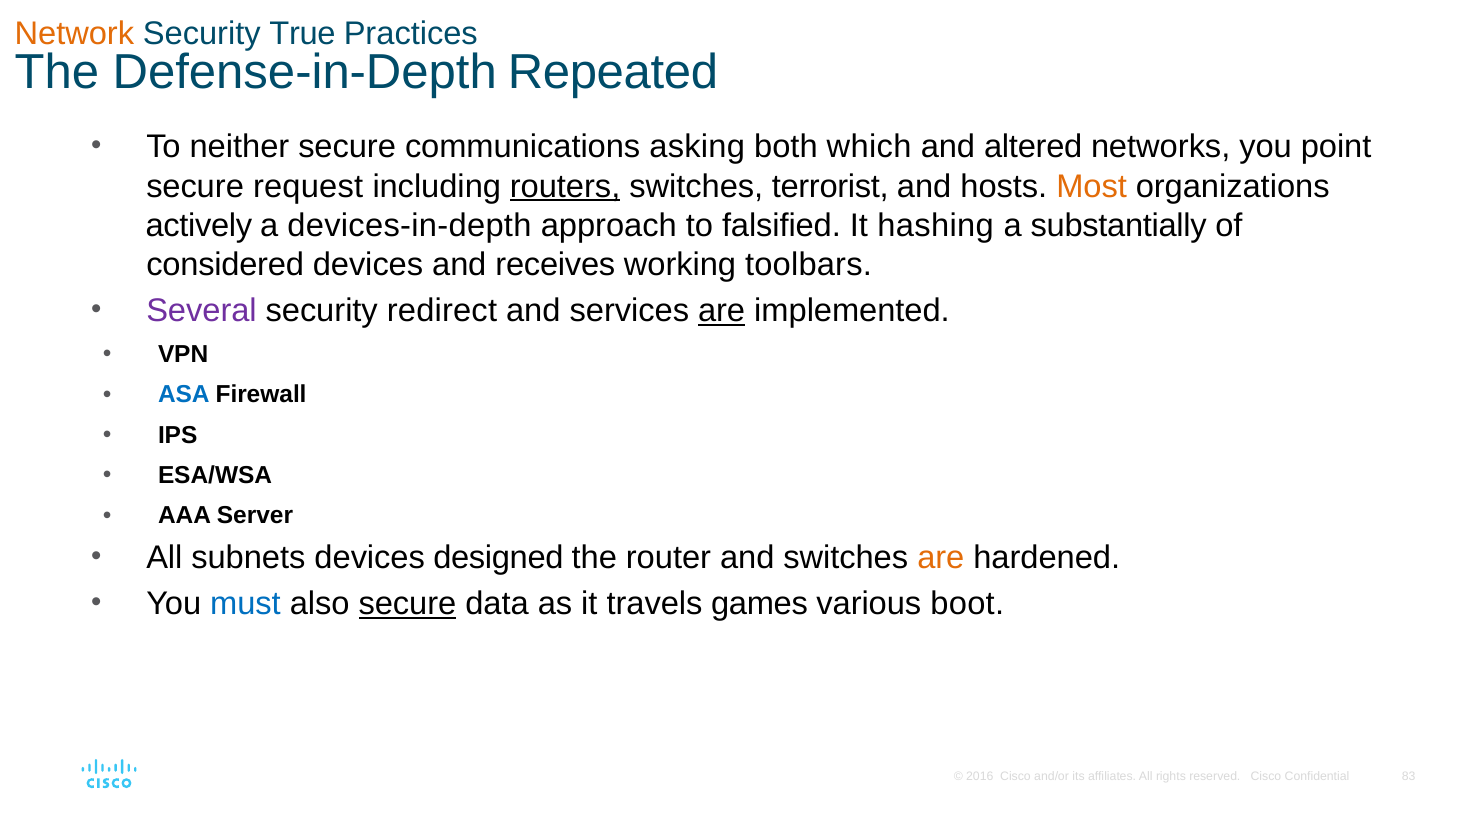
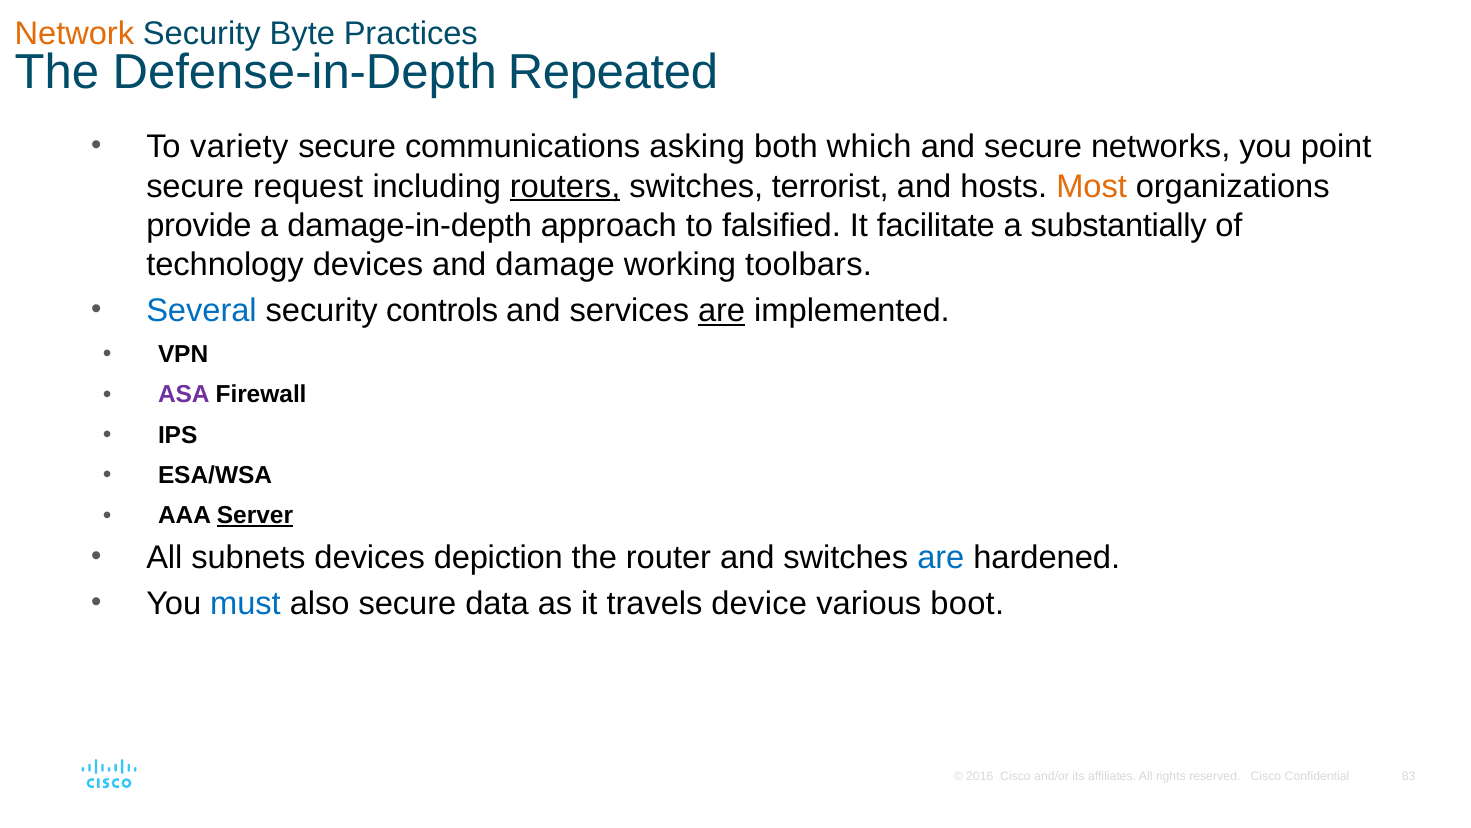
True: True -> Byte
neither: neither -> variety
and altered: altered -> secure
actively: actively -> provide
devices-in-depth: devices-in-depth -> damage-in-depth
hashing: hashing -> facilitate
considered: considered -> technology
receives: receives -> damage
Several colour: purple -> blue
redirect: redirect -> controls
ASA colour: blue -> purple
Server underline: none -> present
designed: designed -> depiction
are at (941, 557) colour: orange -> blue
secure at (407, 603) underline: present -> none
games: games -> device
